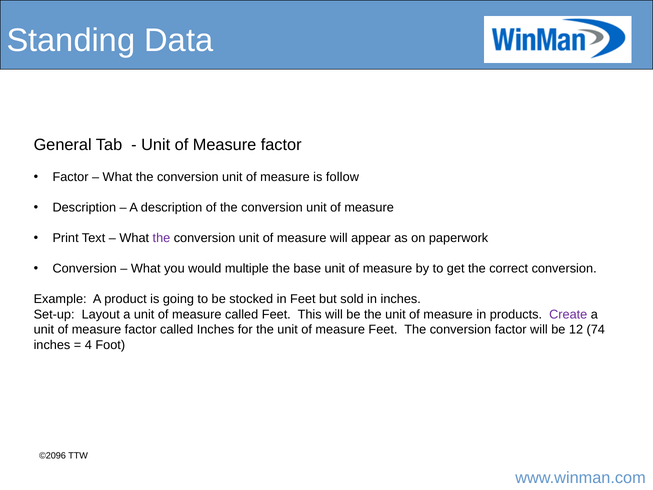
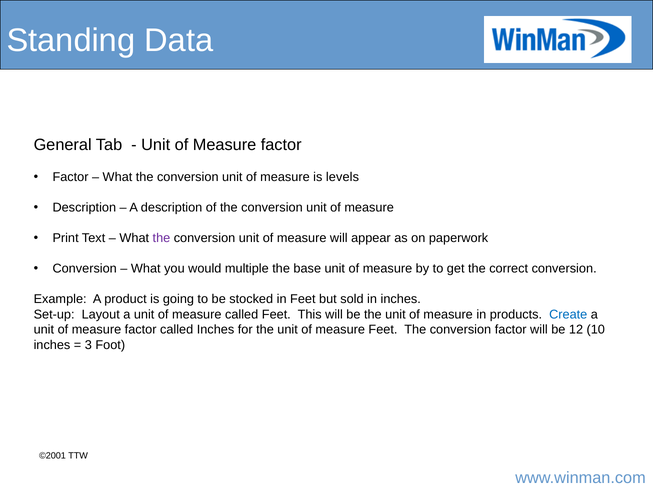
follow: follow -> levels
Create colour: purple -> blue
74: 74 -> 10
4: 4 -> 3
©2096: ©2096 -> ©2001
